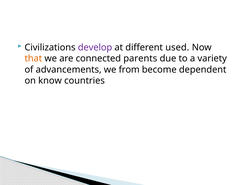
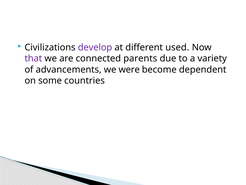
that colour: orange -> purple
from: from -> were
know: know -> some
